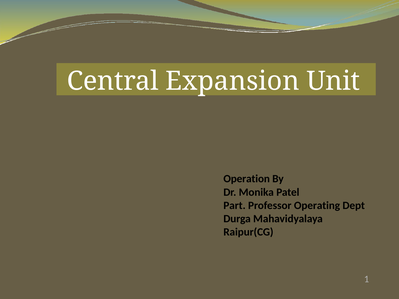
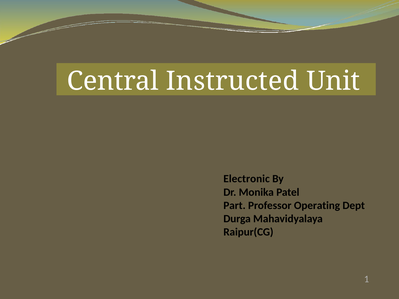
Expansion: Expansion -> Instructed
Operation: Operation -> Electronic
